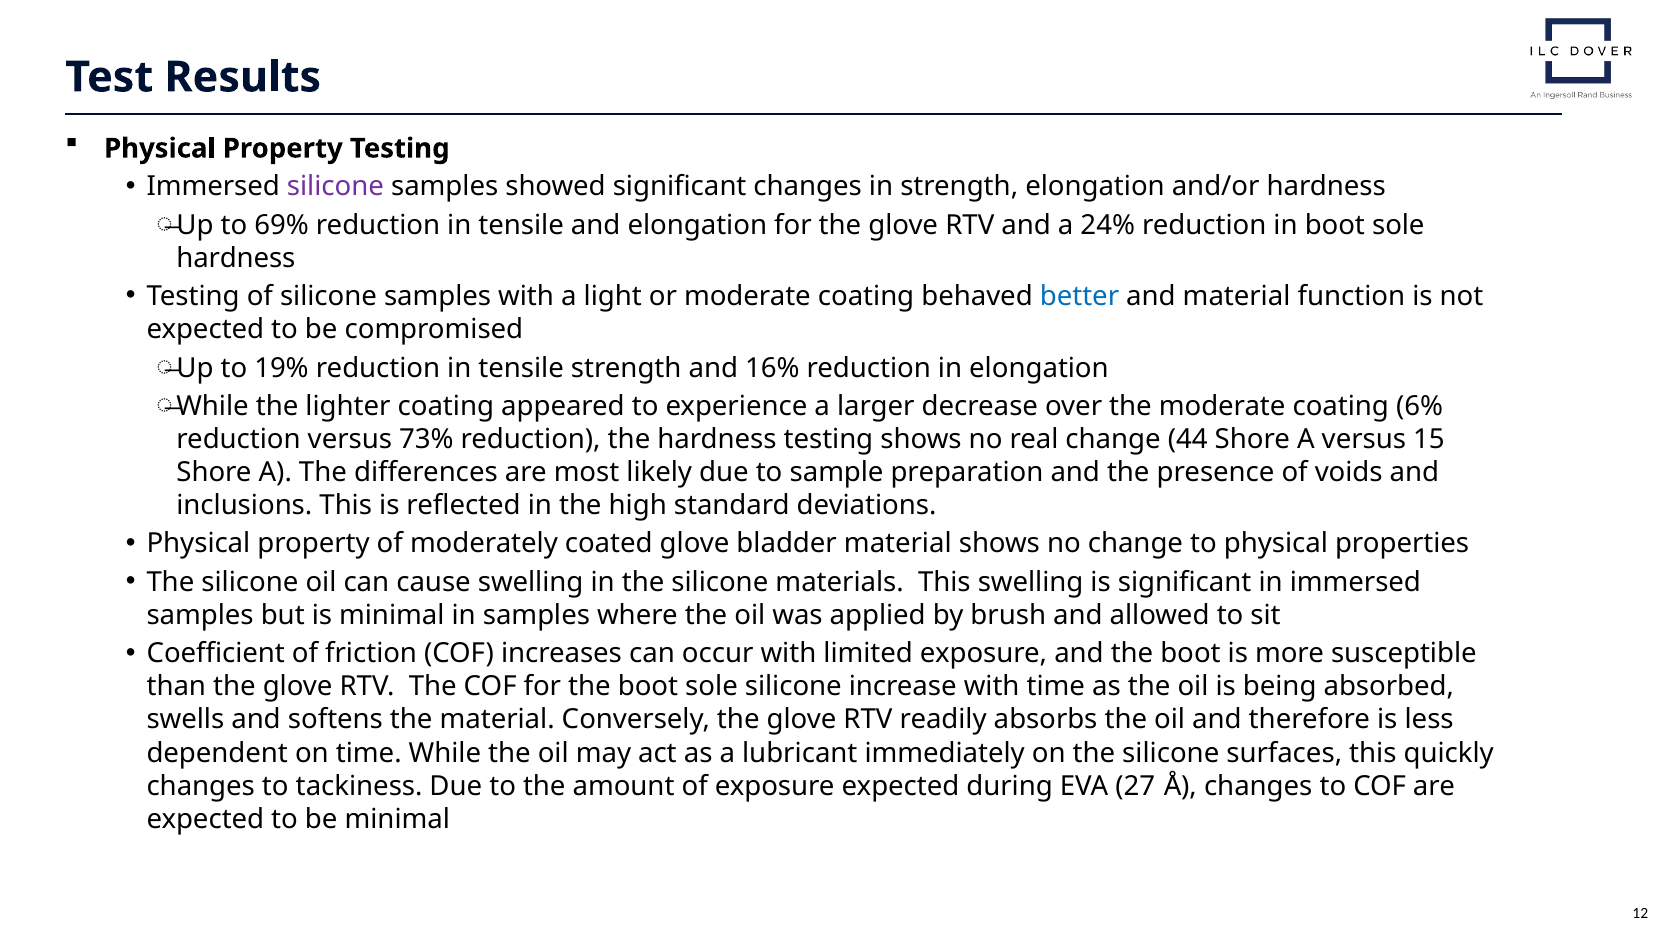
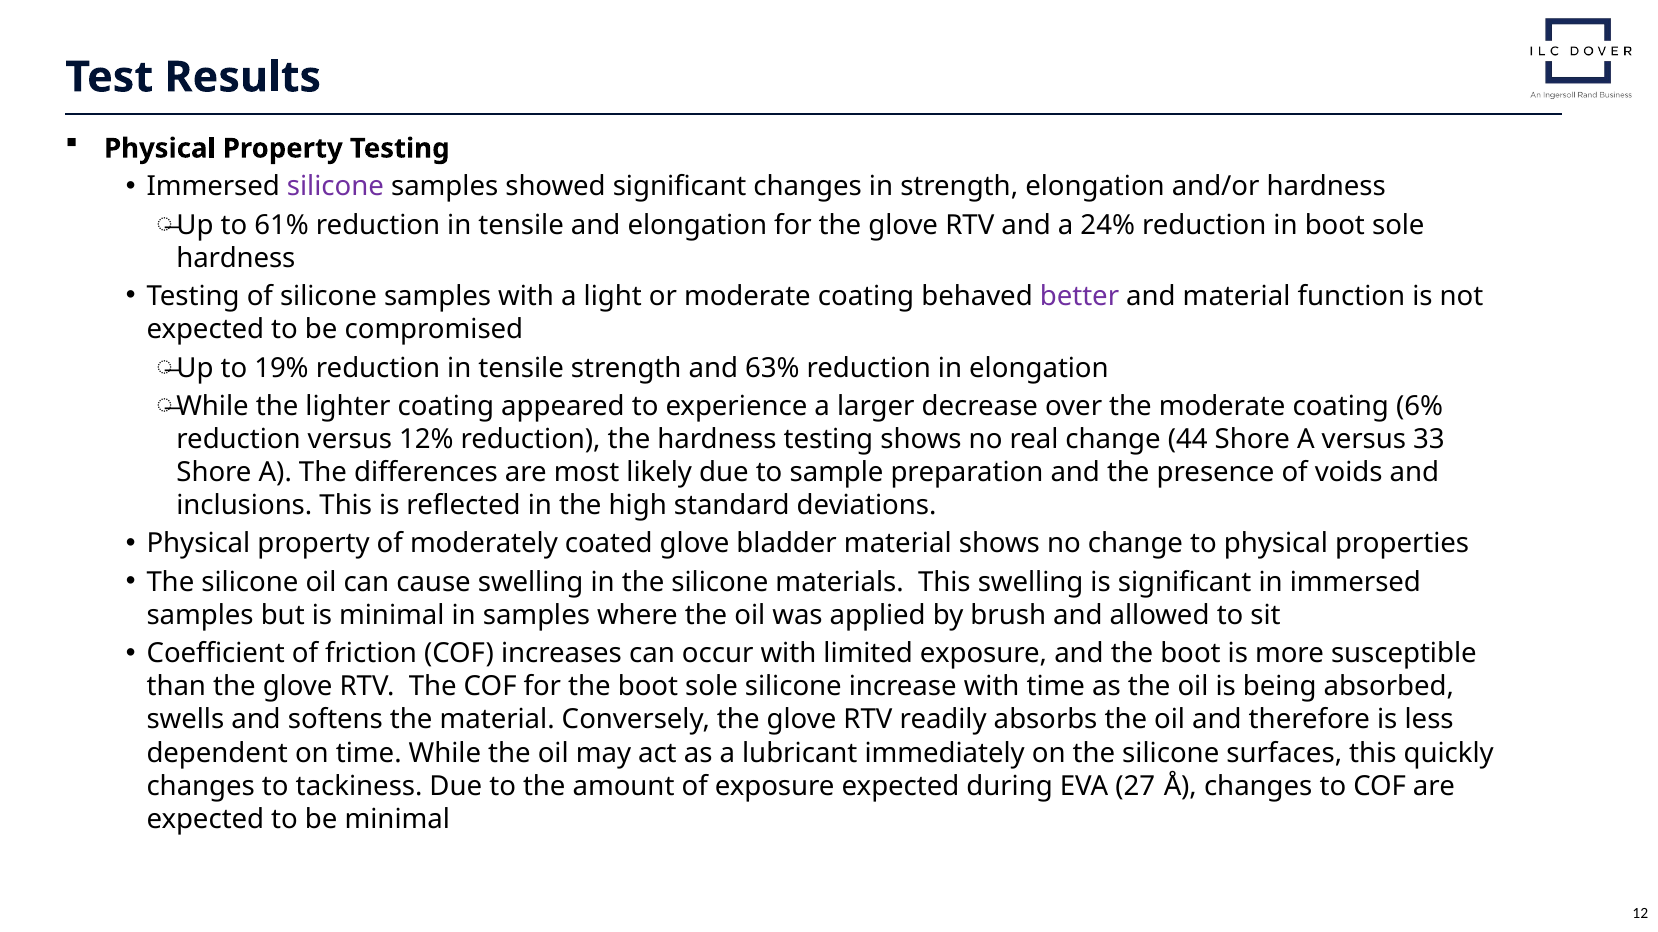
69%: 69% -> 61%
better colour: blue -> purple
16%: 16% -> 63%
73%: 73% -> 12%
15: 15 -> 33
